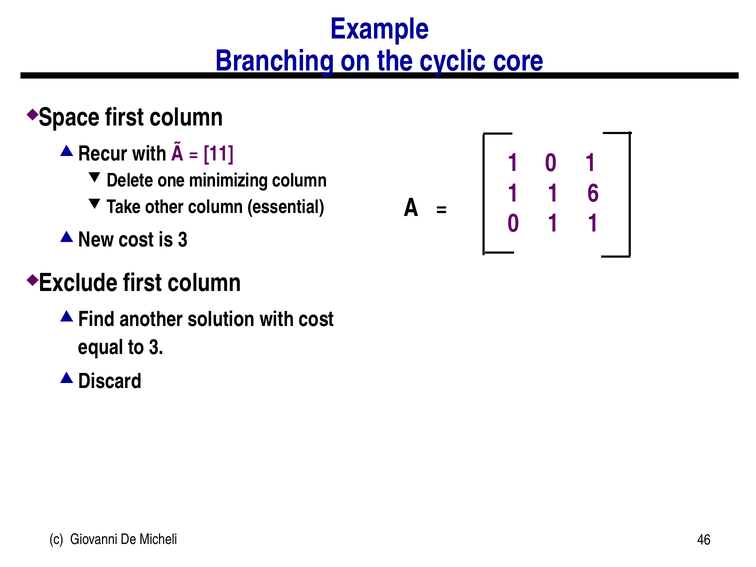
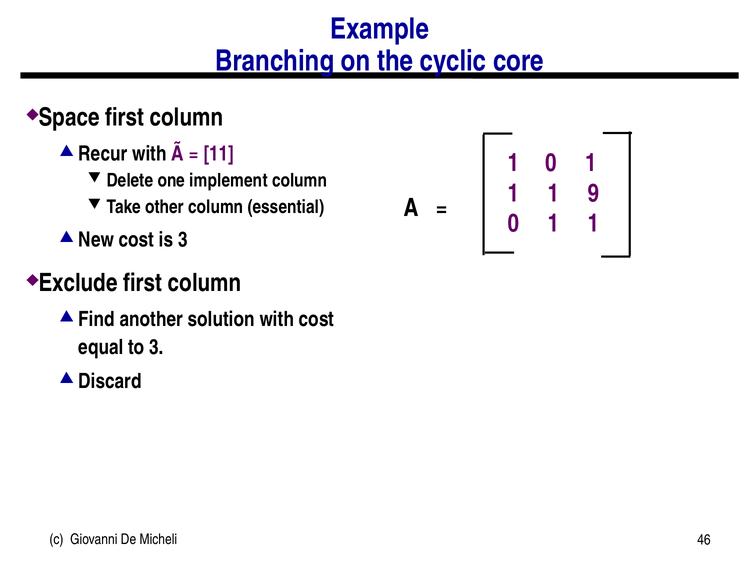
minimizing: minimizing -> implement
6: 6 -> 9
